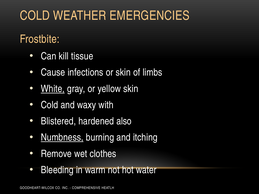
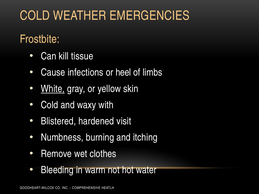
or skin: skin -> heel
also: also -> visit
Numbness underline: present -> none
